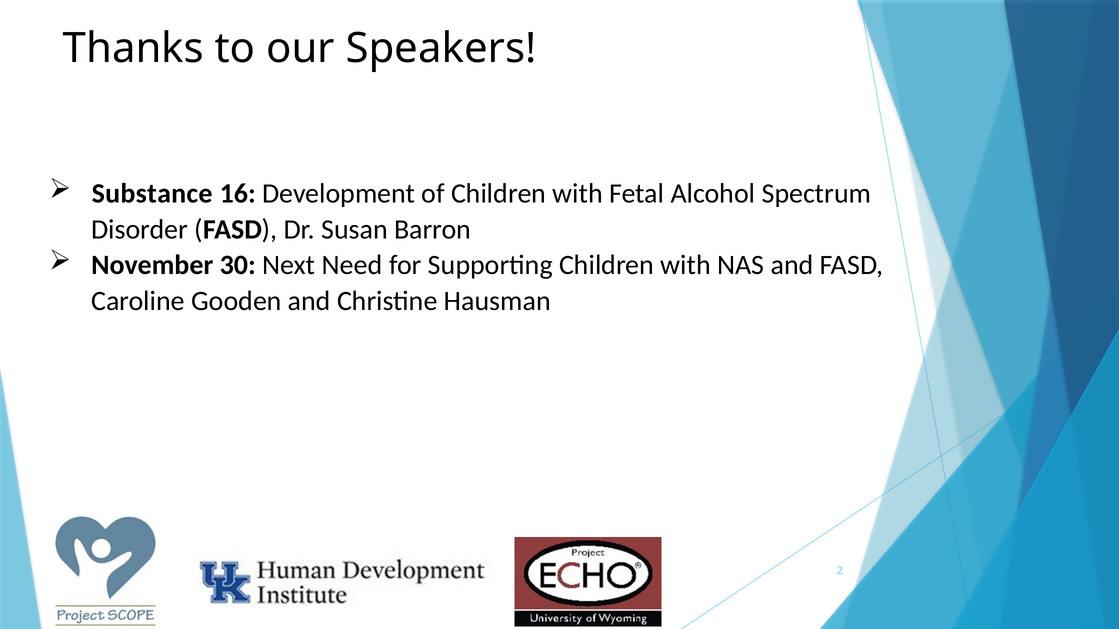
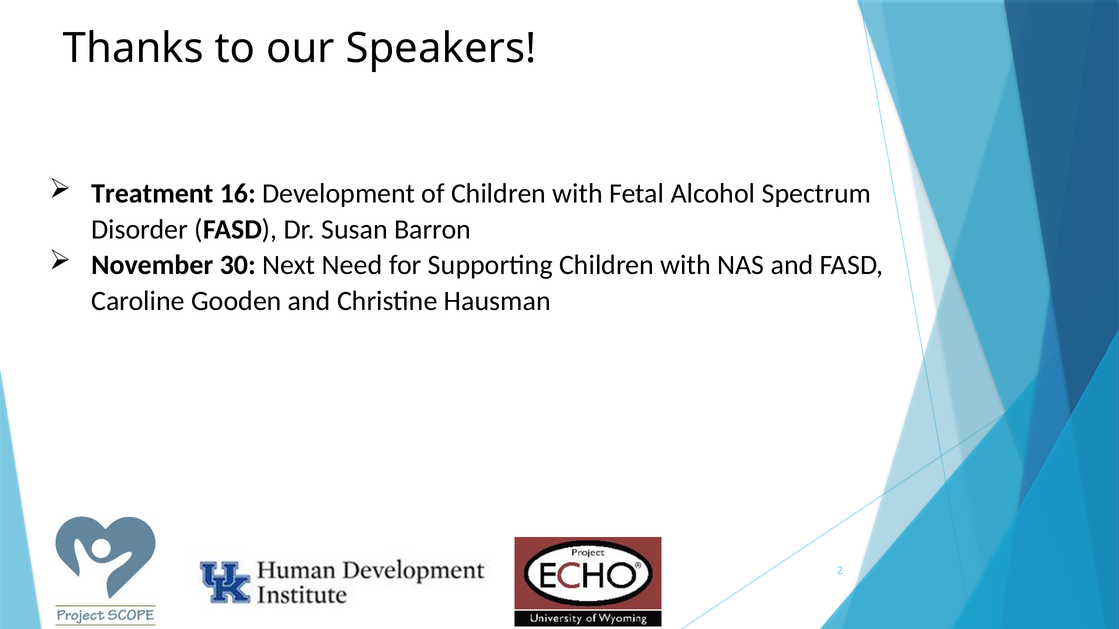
Substance: Substance -> Treatment
